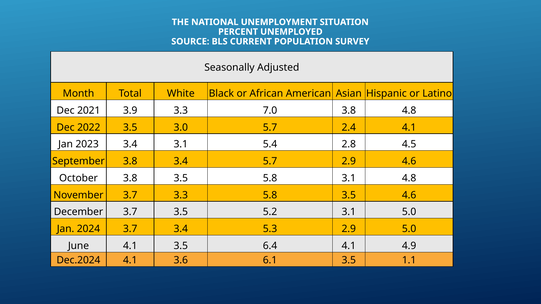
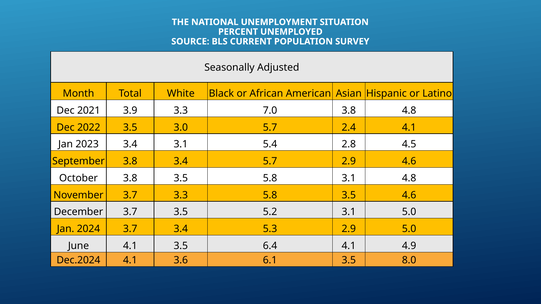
1.1: 1.1 -> 8.0
